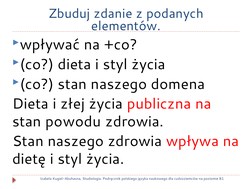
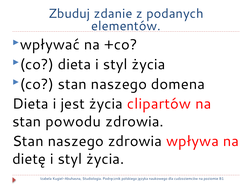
złej: złej -> jest
publiczna: publiczna -> clipartów
